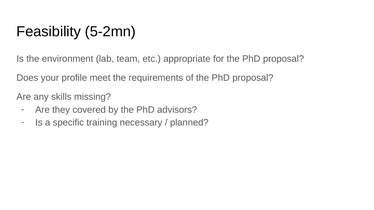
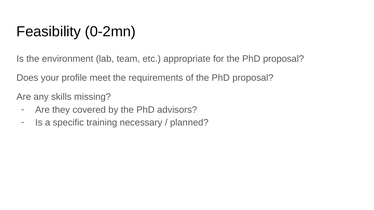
5-2mn: 5-2mn -> 0-2mn
